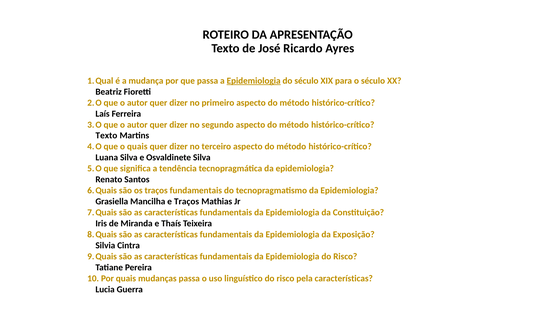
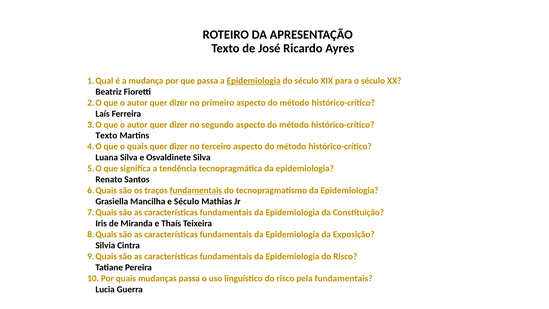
fundamentais at (196, 190) underline: none -> present
e Traços: Traços -> Século
pela características: características -> fundamentais
